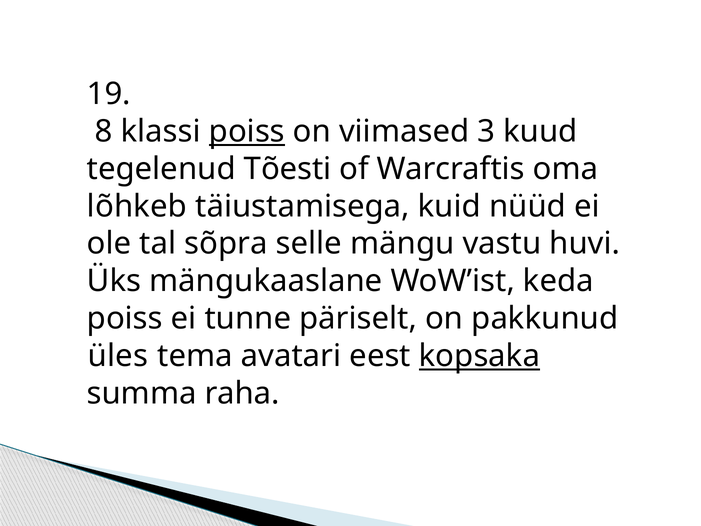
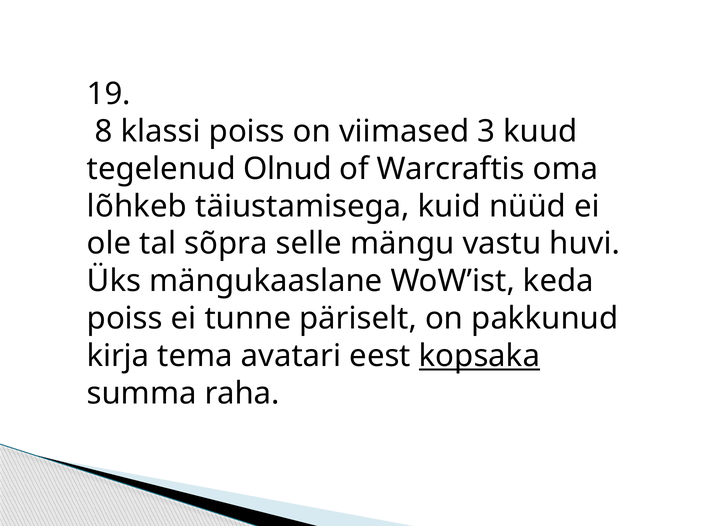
poiss at (247, 131) underline: present -> none
Tõesti: Tõesti -> Olnud
üles: üles -> kirja
